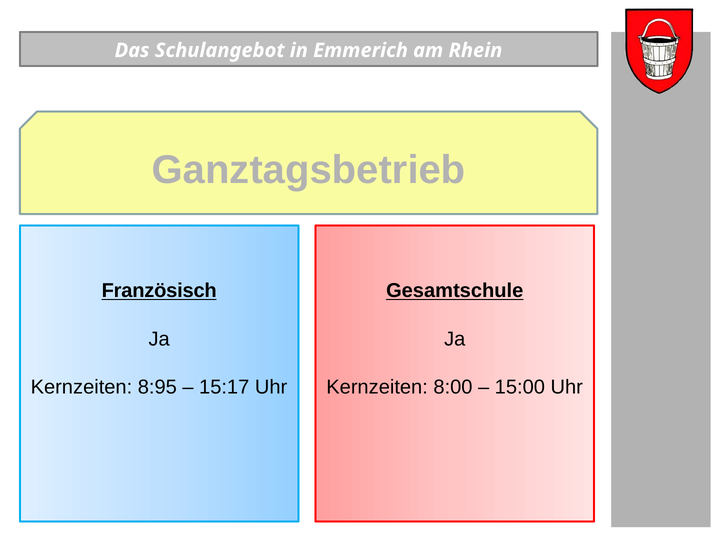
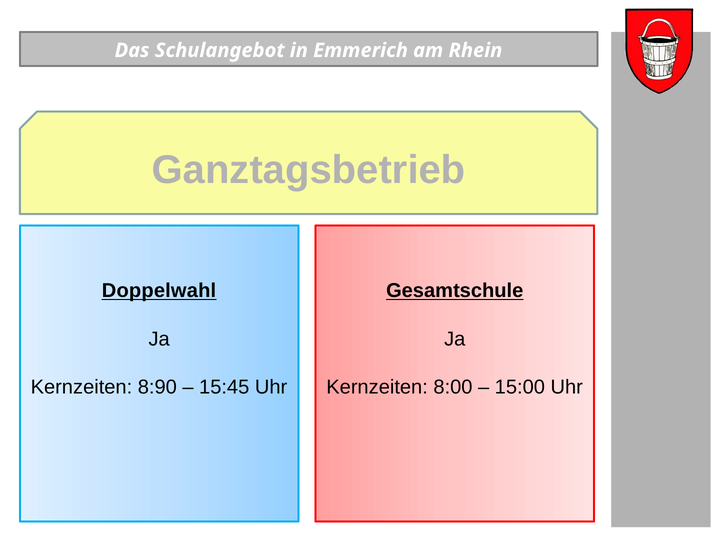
Französisch: Französisch -> Doppelwahl
8:95: 8:95 -> 8:90
15:17: 15:17 -> 15:45
